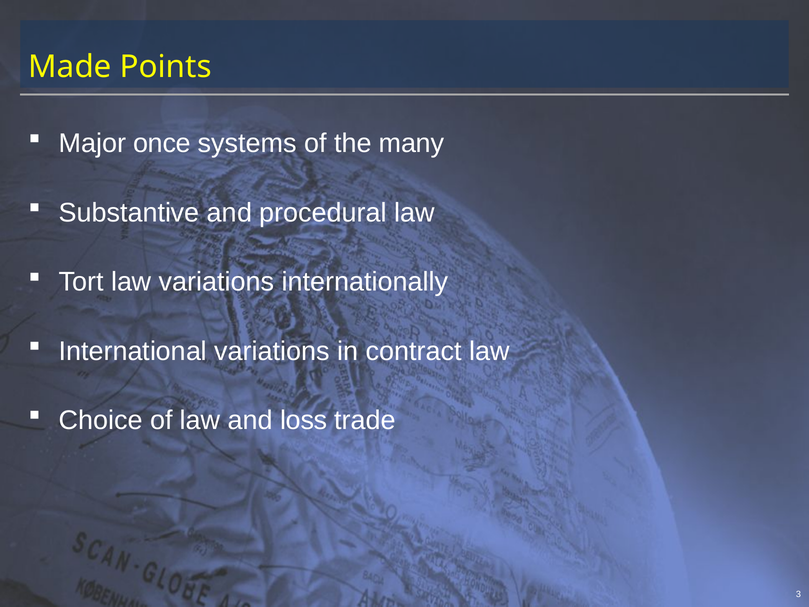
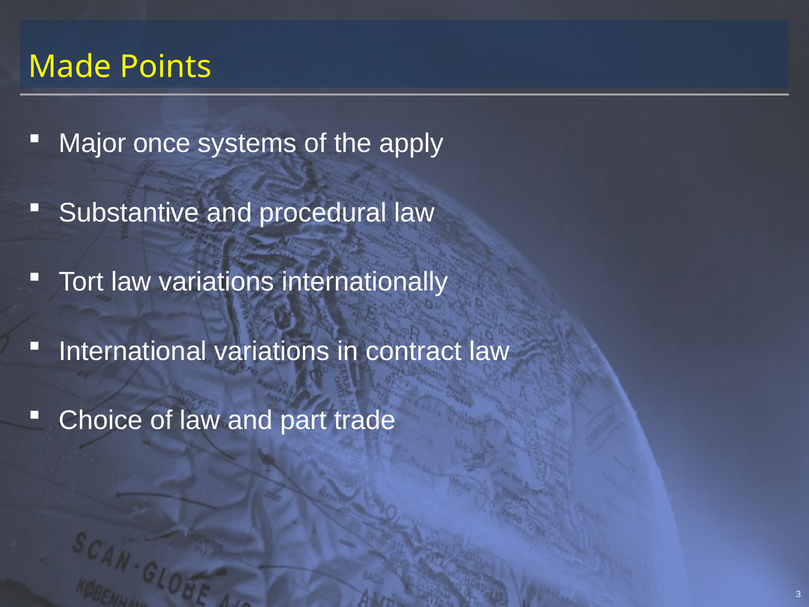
many: many -> apply
loss: loss -> part
